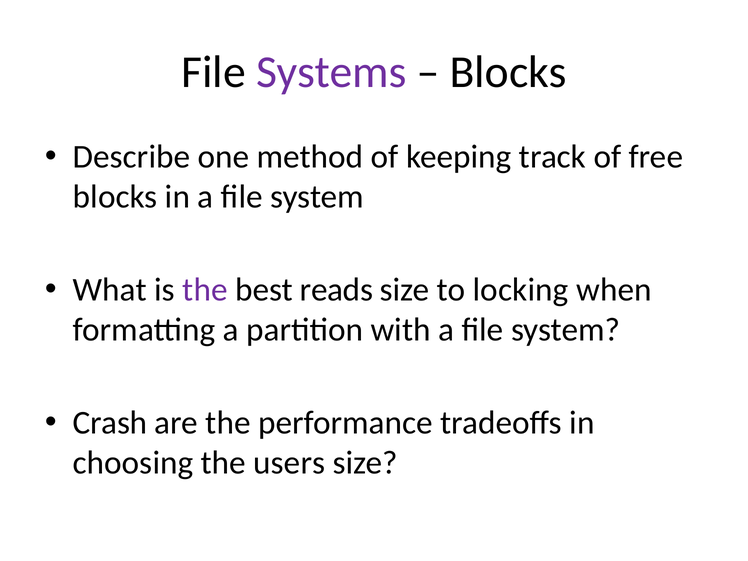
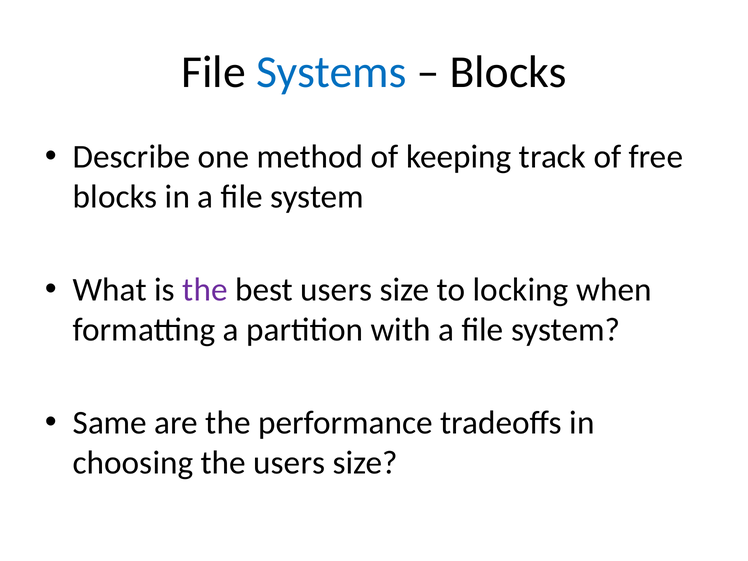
Systems colour: purple -> blue
best reads: reads -> users
Crash: Crash -> Same
